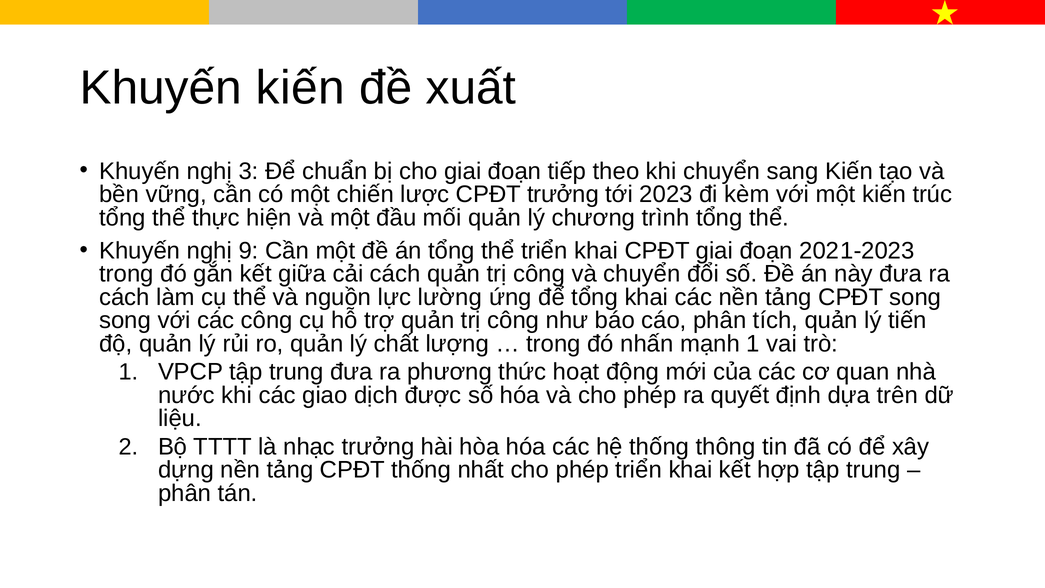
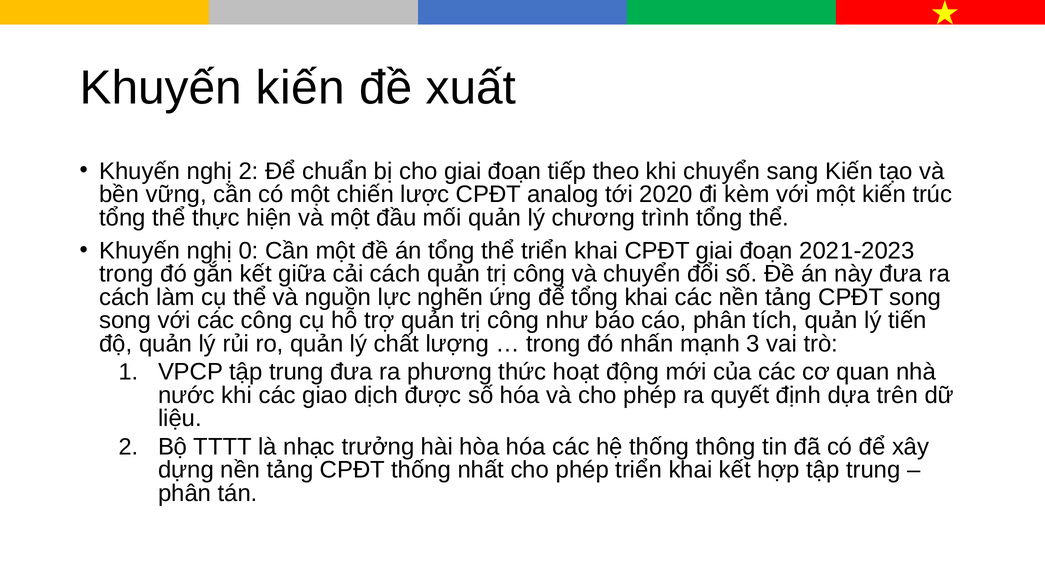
nghị 3: 3 -> 2
CPĐT trưởng: trưởng -> analog
2023: 2023 -> 2020
9: 9 -> 0
lường: lường -> nghẽn
mạnh 1: 1 -> 3
